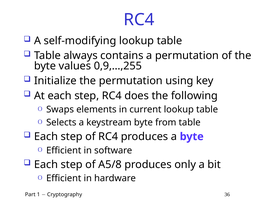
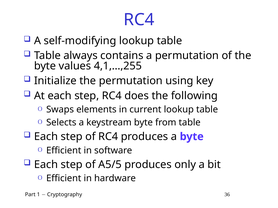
0,9,…,255: 0,9,…,255 -> 4,1,…,255
A5/8: A5/8 -> A5/5
